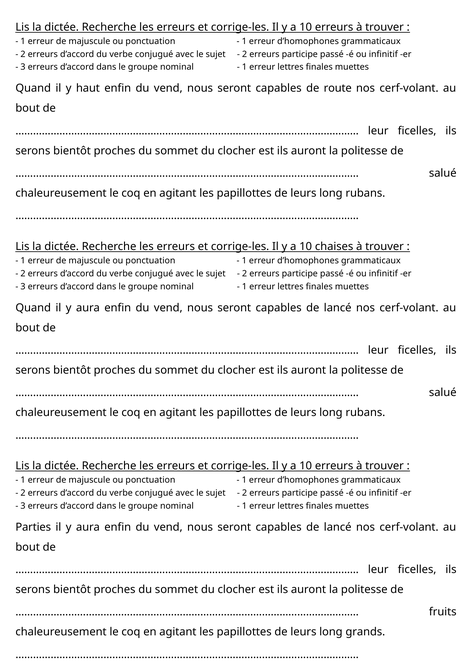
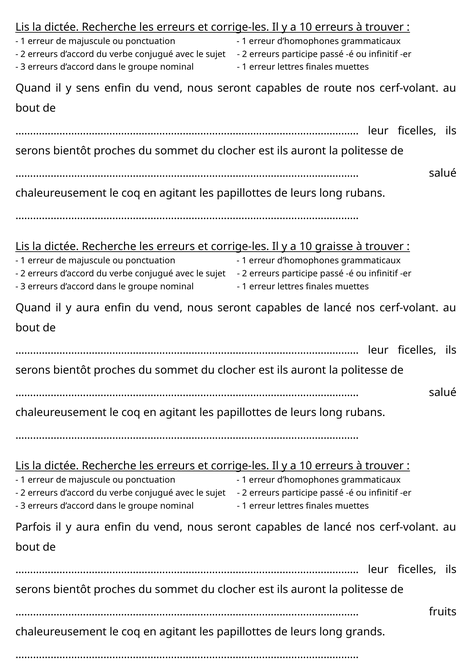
haut: haut -> sens
chaises: chaises -> graisse
Parties: Parties -> Parfois
